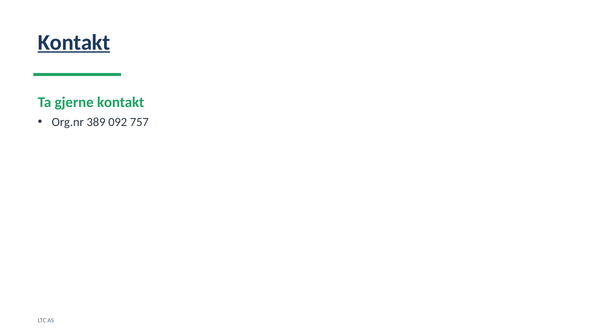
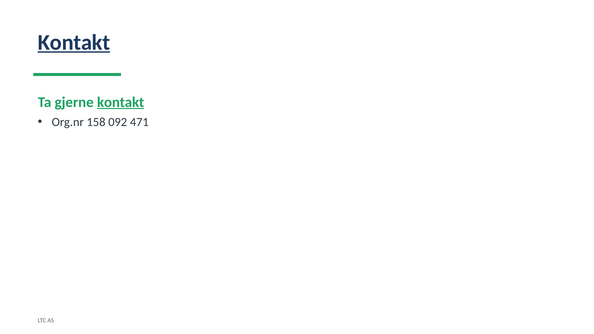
kontakt at (121, 102) underline: none -> present
389: 389 -> 158
757: 757 -> 471
